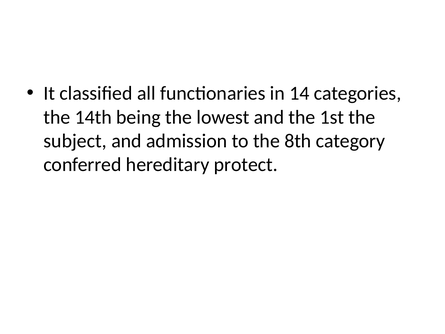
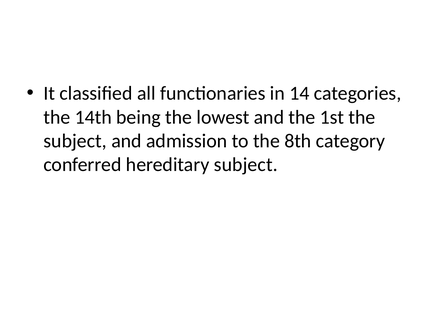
hereditary protect: protect -> subject
